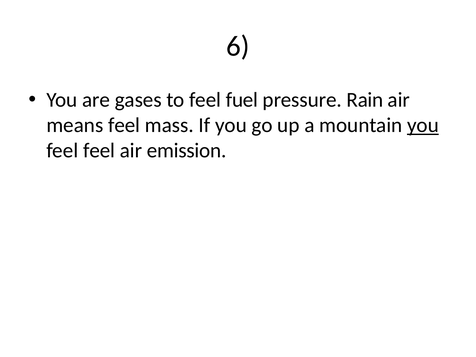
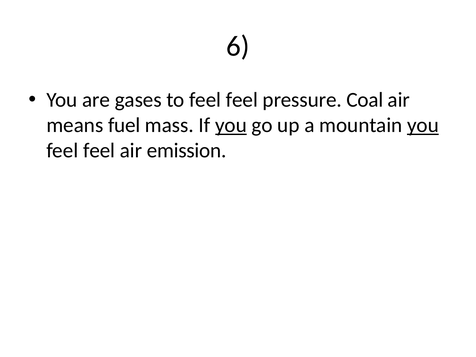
to feel fuel: fuel -> feel
Rain: Rain -> Coal
means feel: feel -> fuel
you at (231, 125) underline: none -> present
